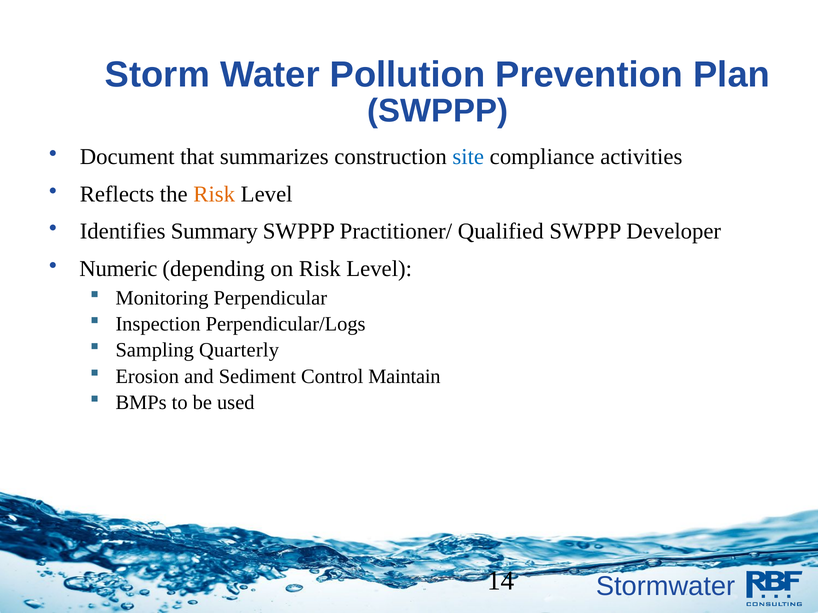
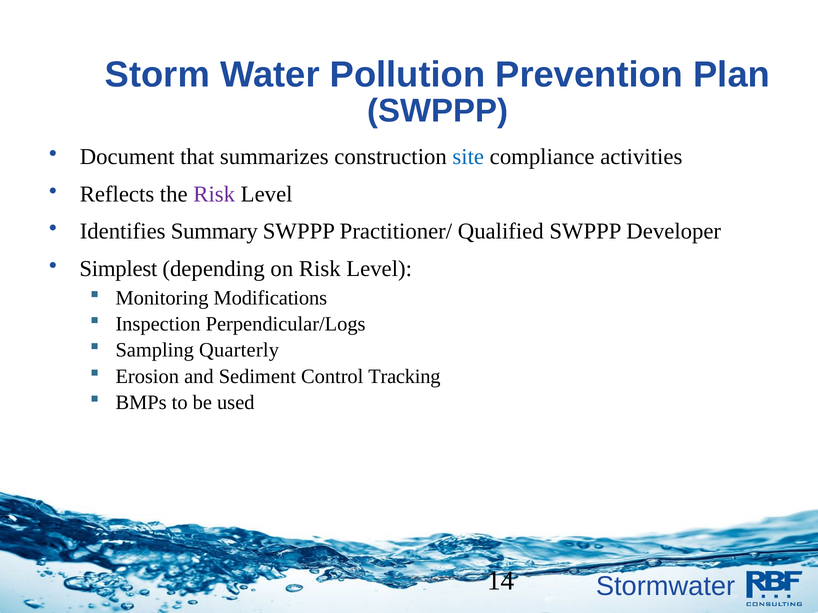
Risk at (214, 194) colour: orange -> purple
Numeric: Numeric -> Simplest
Perpendicular: Perpendicular -> Modifications
Maintain: Maintain -> Tracking
